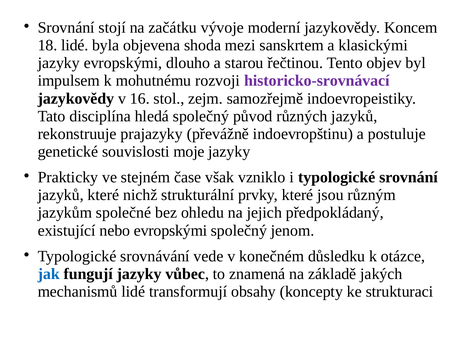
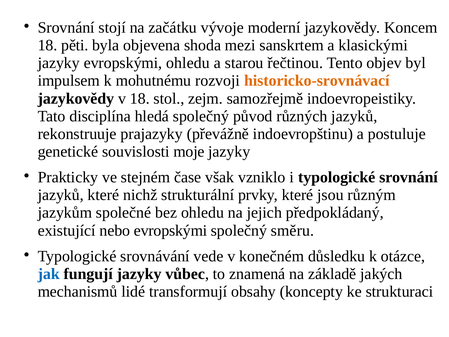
18 lidé: lidé -> pěti
evropskými dlouho: dlouho -> ohledu
historicko-srovnávací colour: purple -> orange
v 16: 16 -> 18
jenom: jenom -> směru
